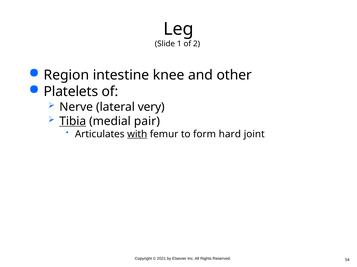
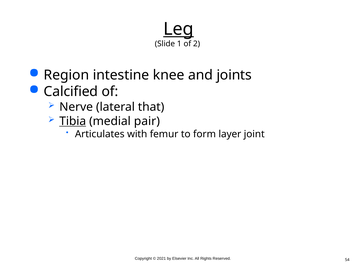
Leg underline: none -> present
other: other -> joints
Platelets: Platelets -> Calcified
very: very -> that
with underline: present -> none
hard: hard -> layer
